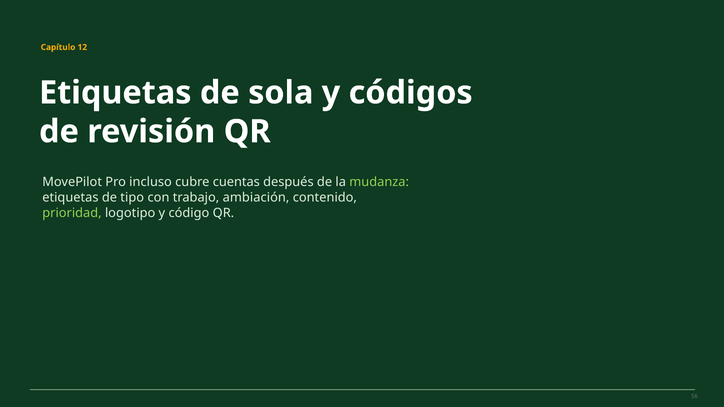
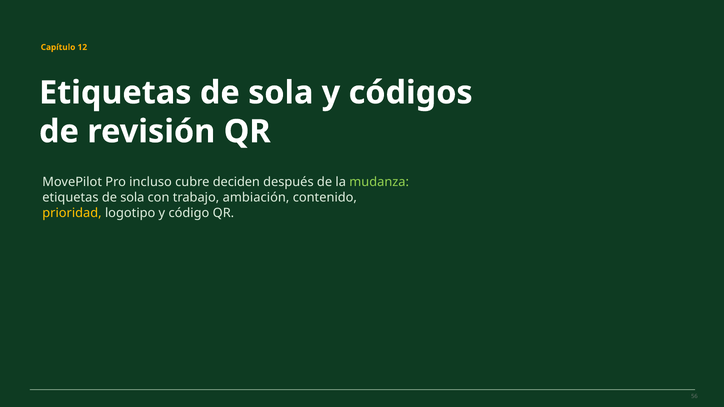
cuentas: cuentas -> deciden
tipo at (132, 198): tipo -> sola
prioridad colour: light green -> yellow
